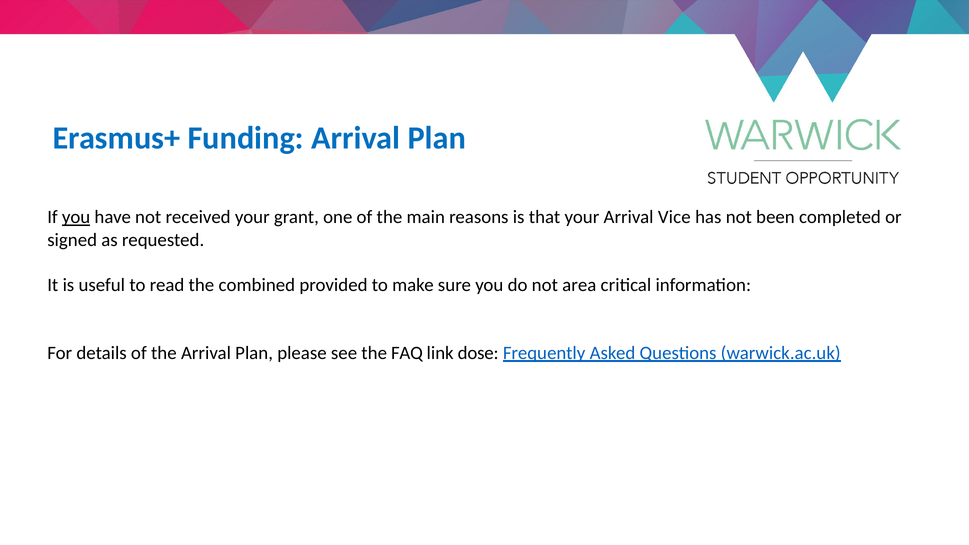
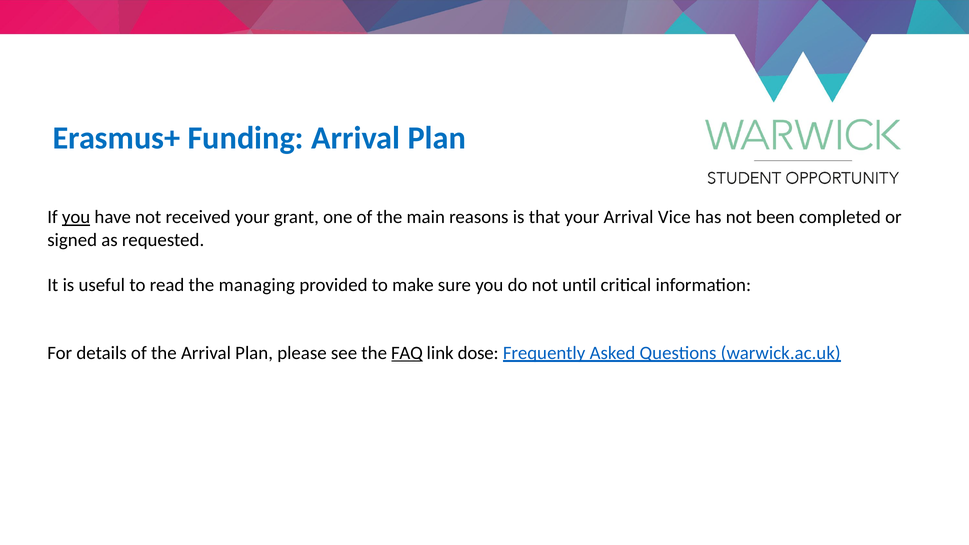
combined: combined -> managing
area: area -> until
FAQ underline: none -> present
